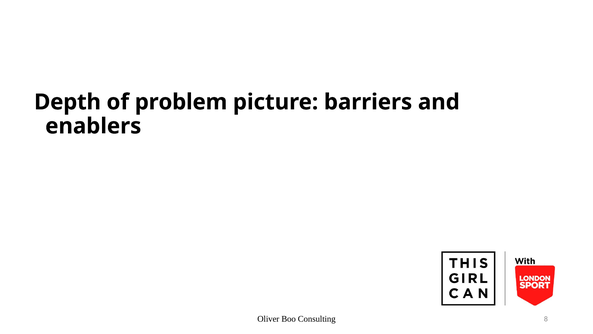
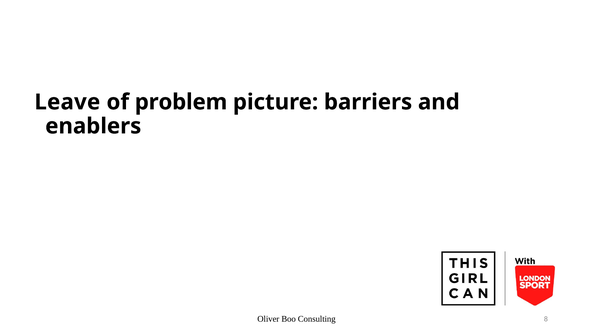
Depth: Depth -> Leave
